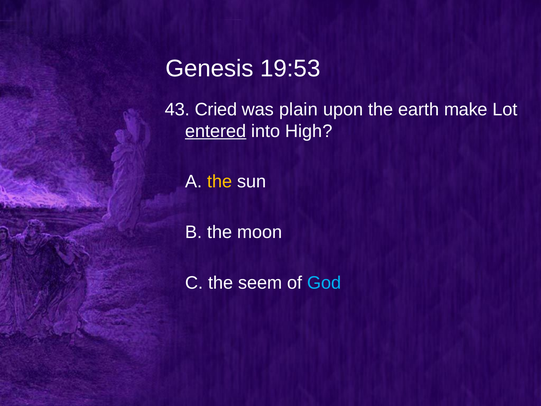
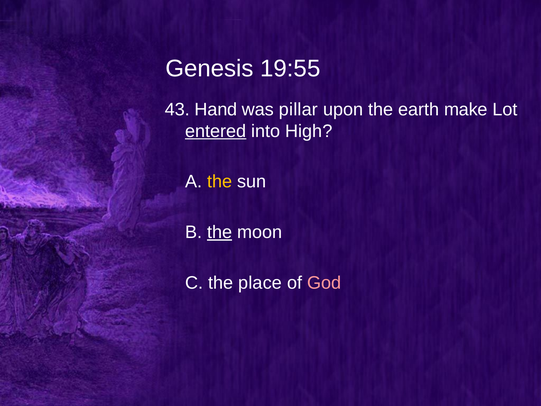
19:53: 19:53 -> 19:55
Cried: Cried -> Hand
plain: plain -> pillar
the at (220, 232) underline: none -> present
seem: seem -> place
God colour: light blue -> pink
